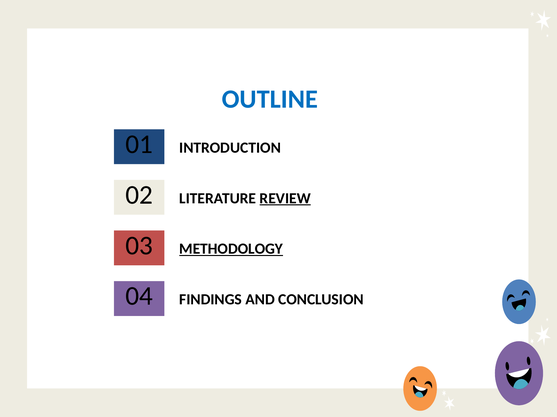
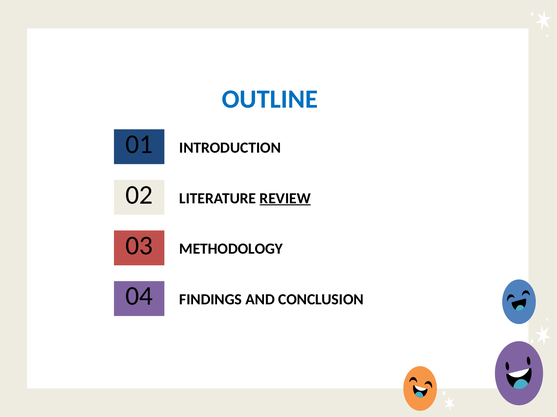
METHODOLOGY underline: present -> none
